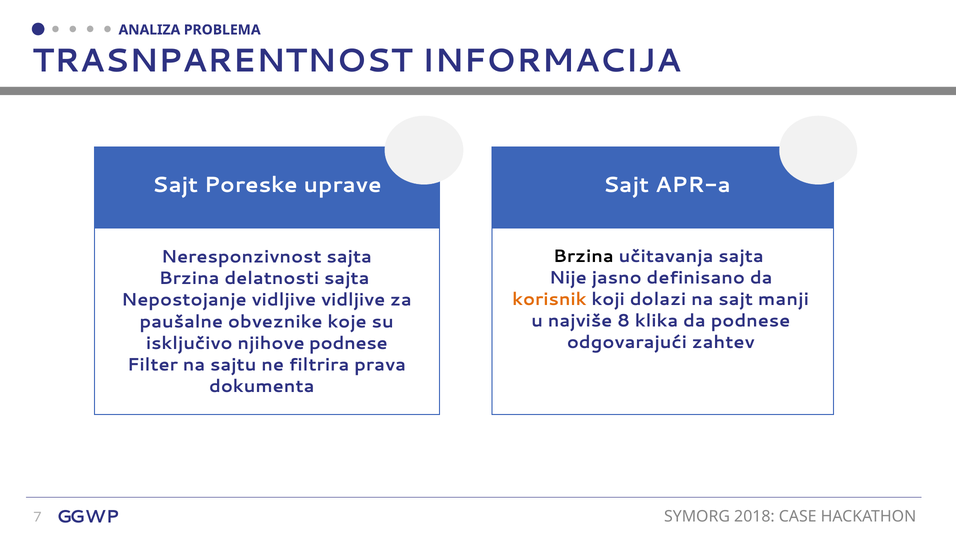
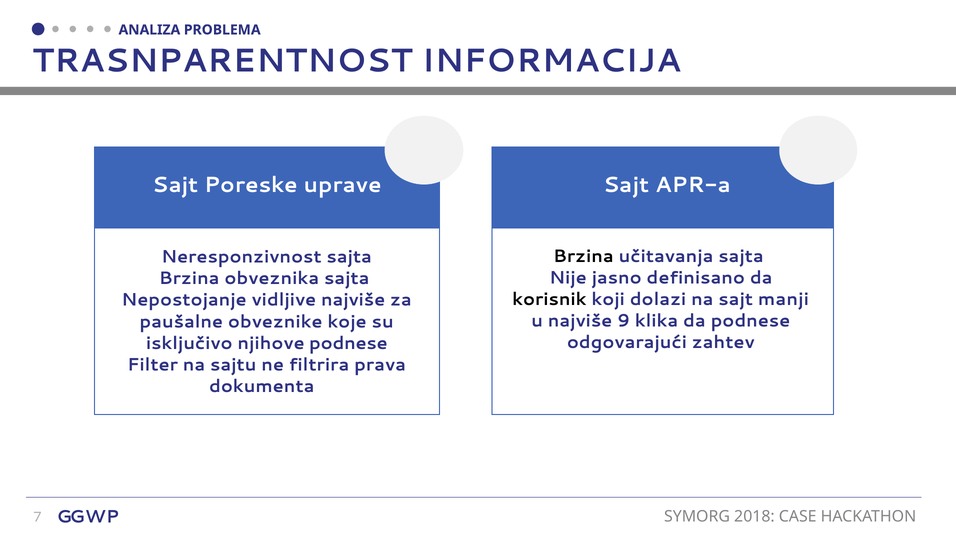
delatnosti: delatnosti -> obveznika
korisnik colour: orange -> black
vidljive vidljive: vidljive -> najviše
8: 8 -> 9
